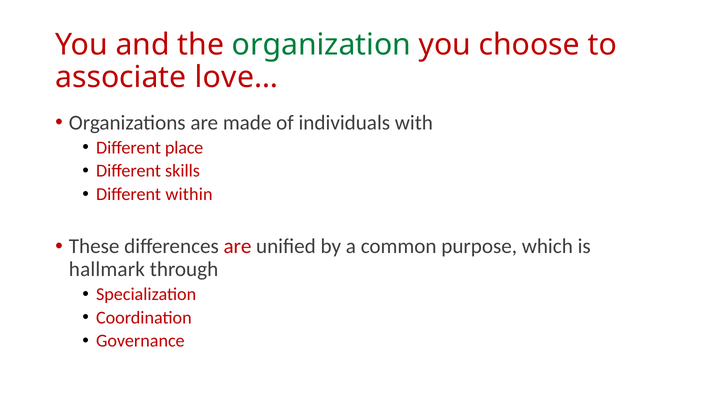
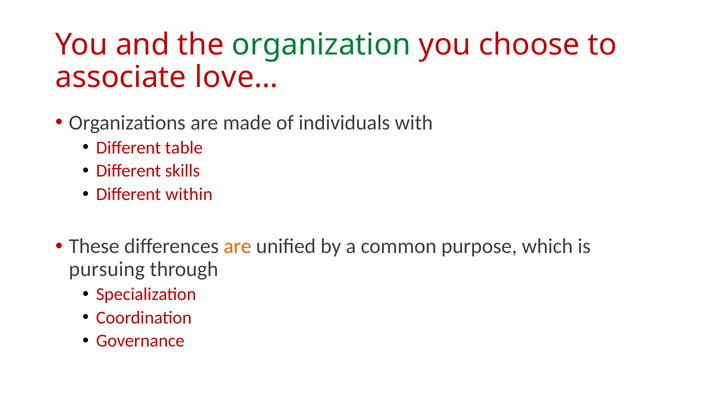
place: place -> table
are at (237, 246) colour: red -> orange
hallmark: hallmark -> pursuing
